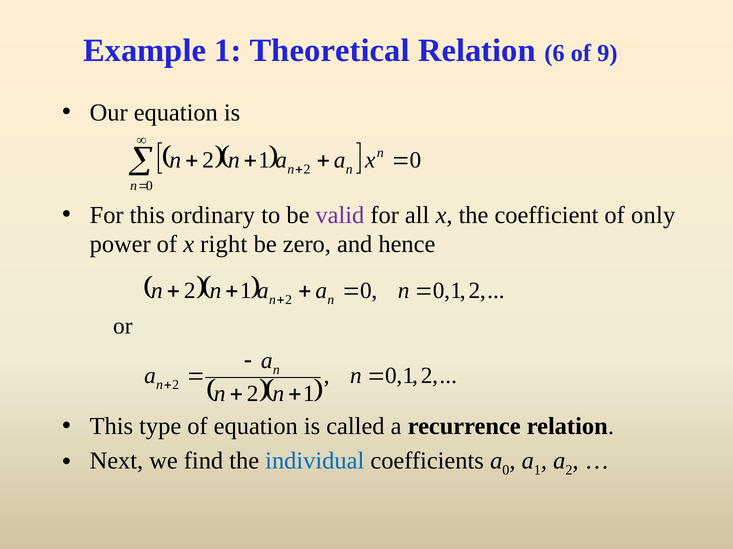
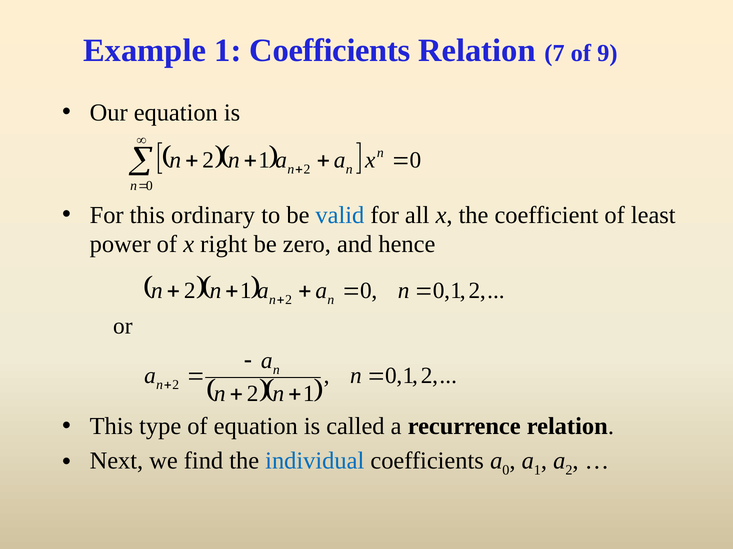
1 Theoretical: Theoretical -> Coefficients
6: 6 -> 7
valid colour: purple -> blue
only: only -> least
